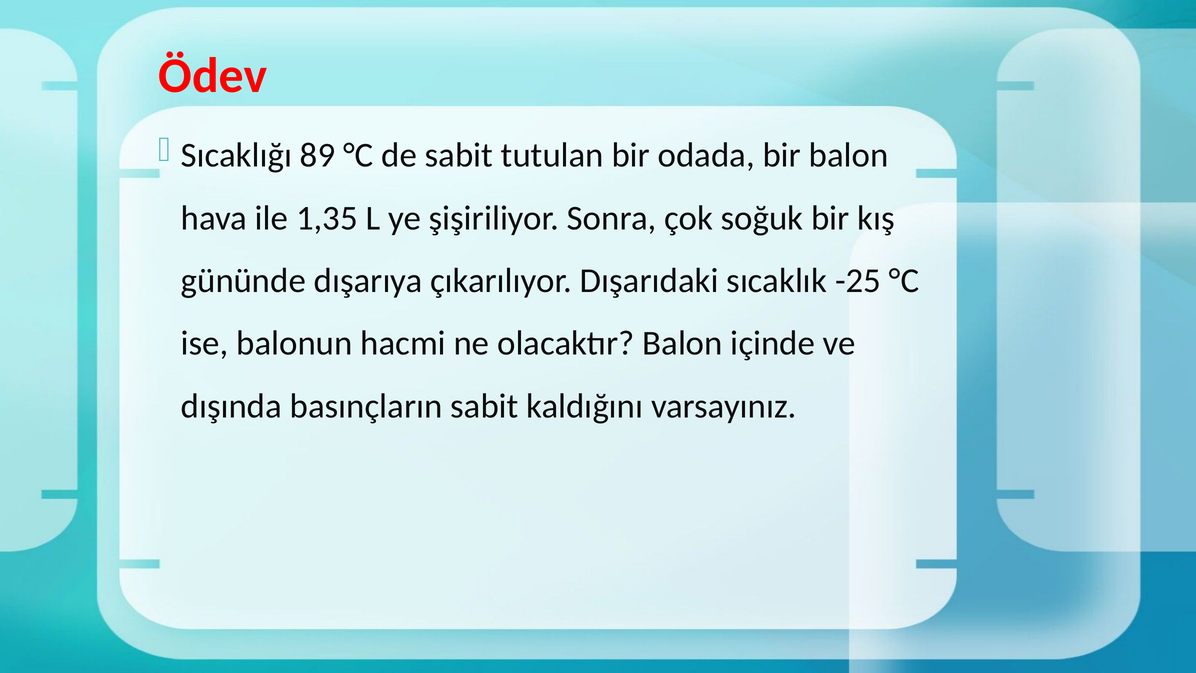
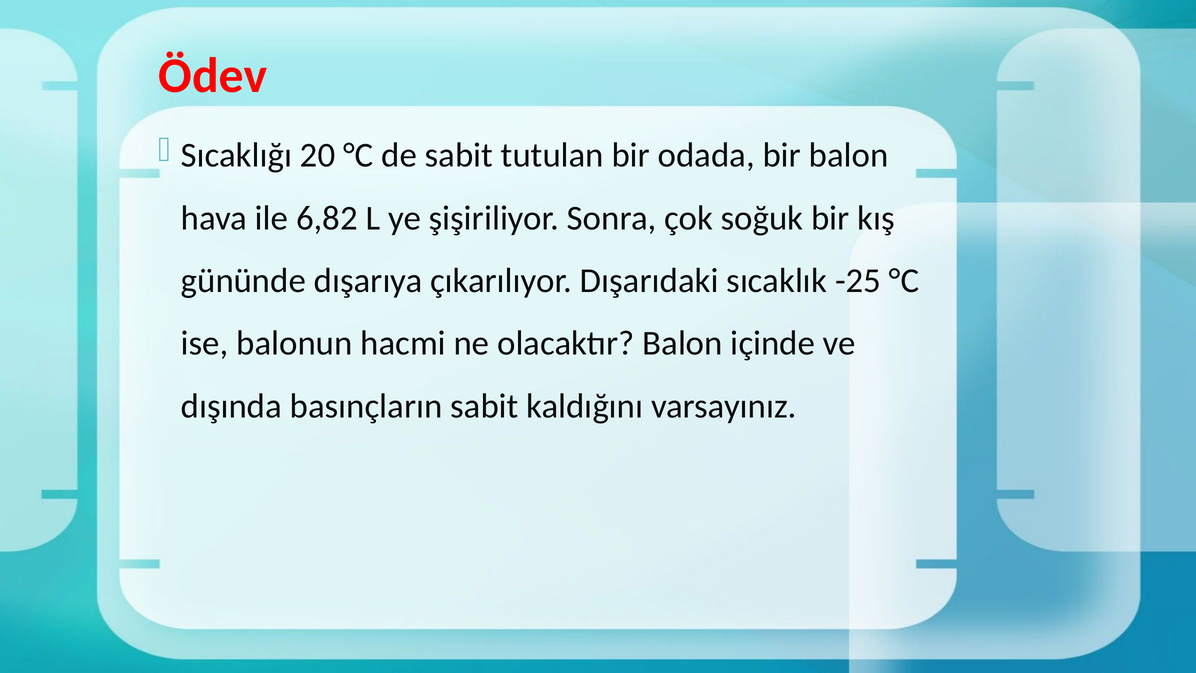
89: 89 -> 20
1,35: 1,35 -> 6,82
